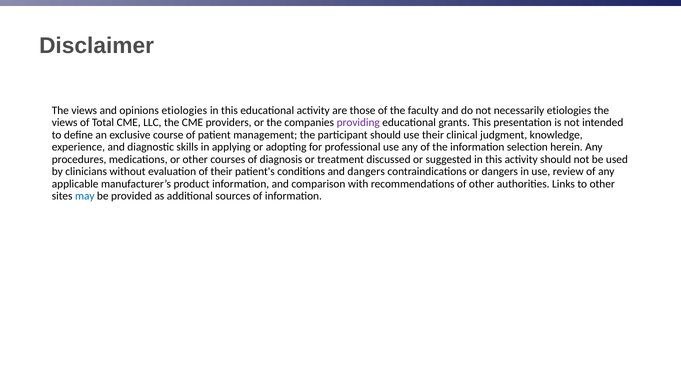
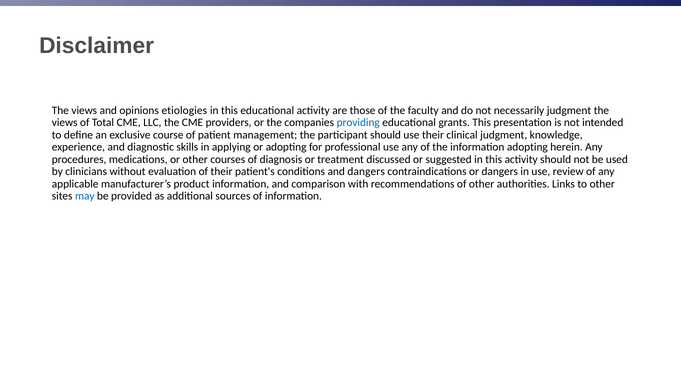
necessarily etiologies: etiologies -> judgment
providing colour: purple -> blue
information selection: selection -> adopting
